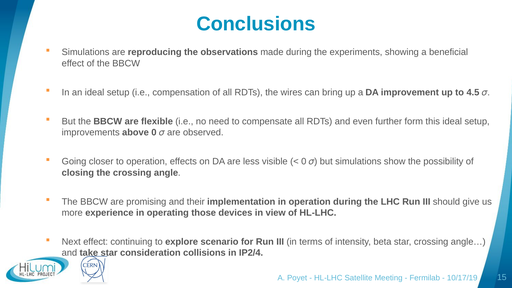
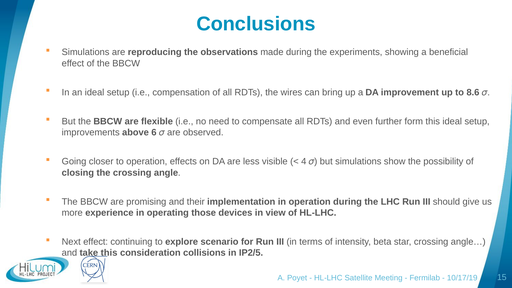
4.5: 4.5 -> 8.6
above 0: 0 -> 6
0 at (304, 162): 0 -> 4
take star: star -> this
IP2/4: IP2/4 -> IP2/5
